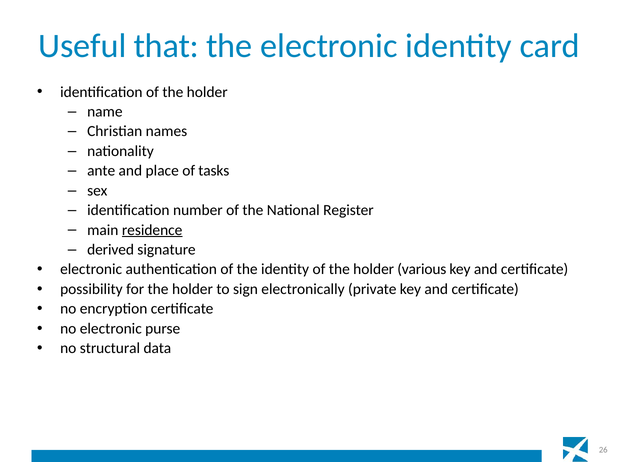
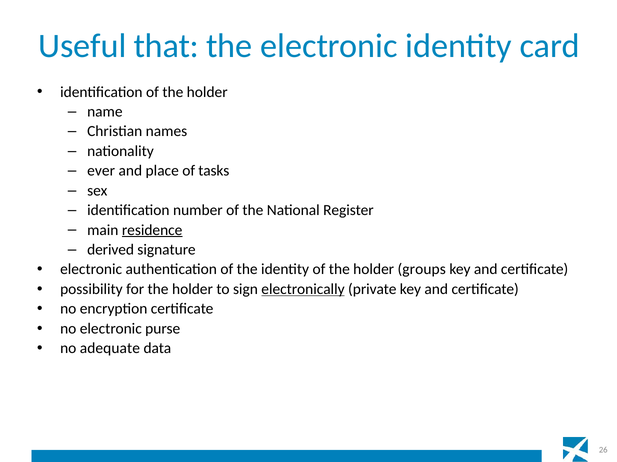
ante: ante -> ever
various: various -> groups
electronically underline: none -> present
structural: structural -> adequate
